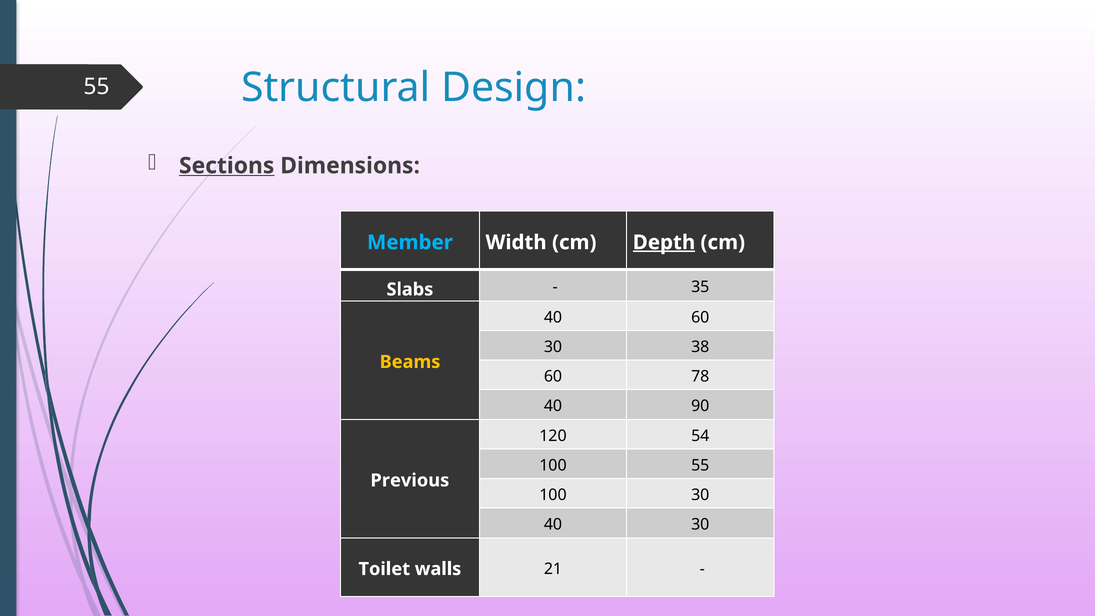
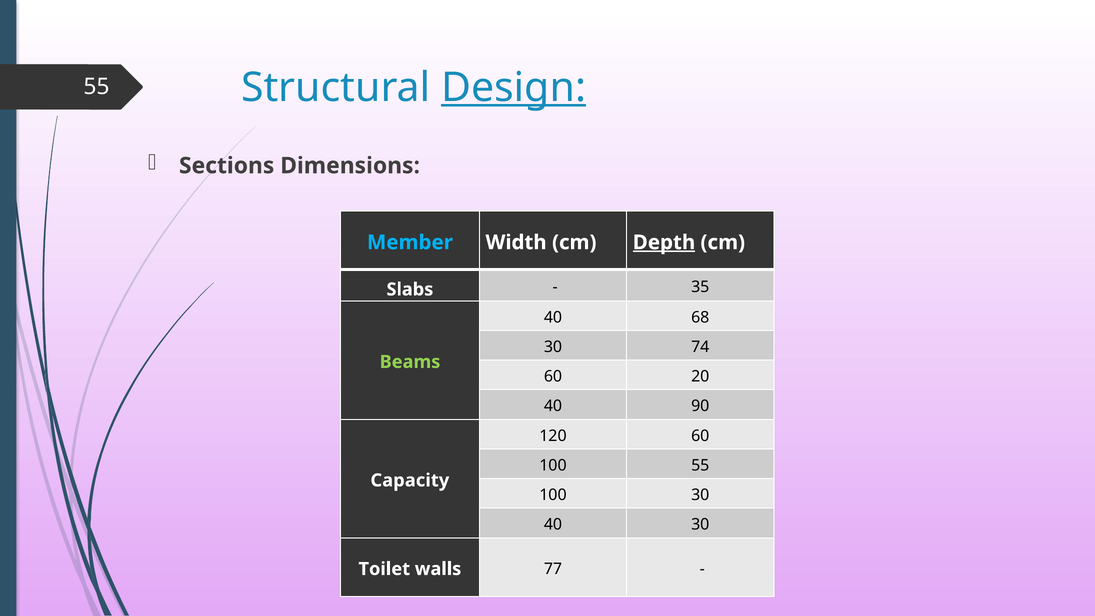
Design underline: none -> present
Sections underline: present -> none
40 60: 60 -> 68
38: 38 -> 74
Beams colour: yellow -> light green
78: 78 -> 20
120 54: 54 -> 60
Previous: Previous -> Capacity
21: 21 -> 77
